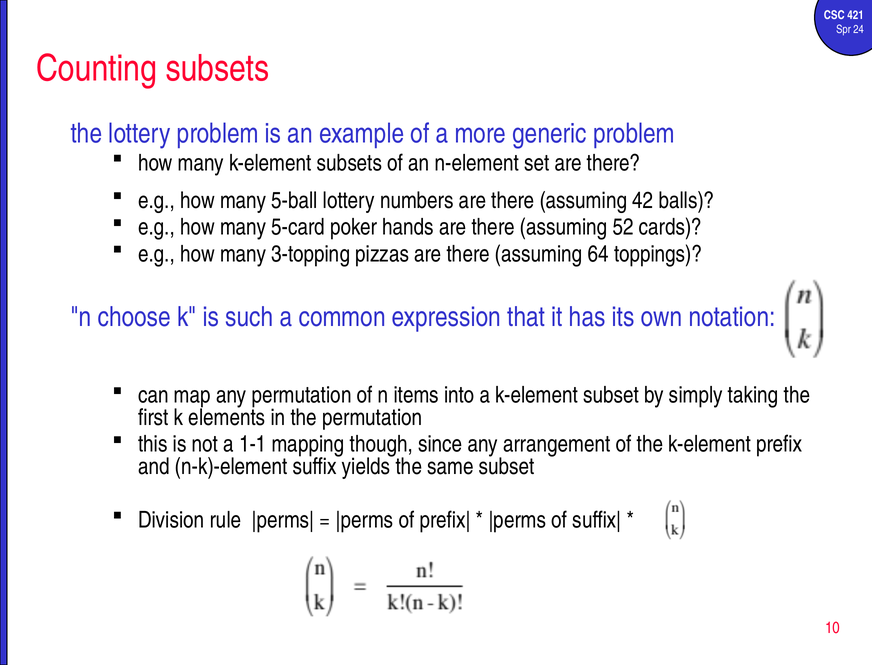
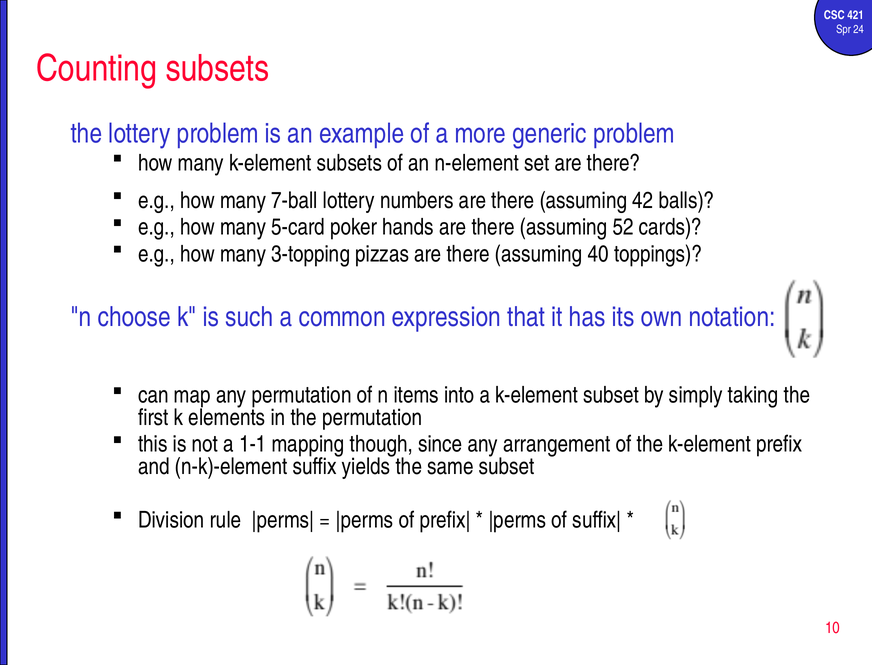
5-ball: 5-ball -> 7-ball
64: 64 -> 40
